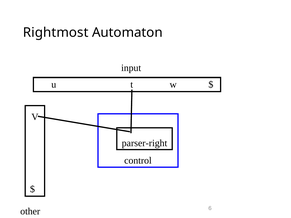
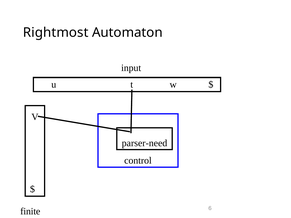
parser-right: parser-right -> parser-need
other: other -> finite
